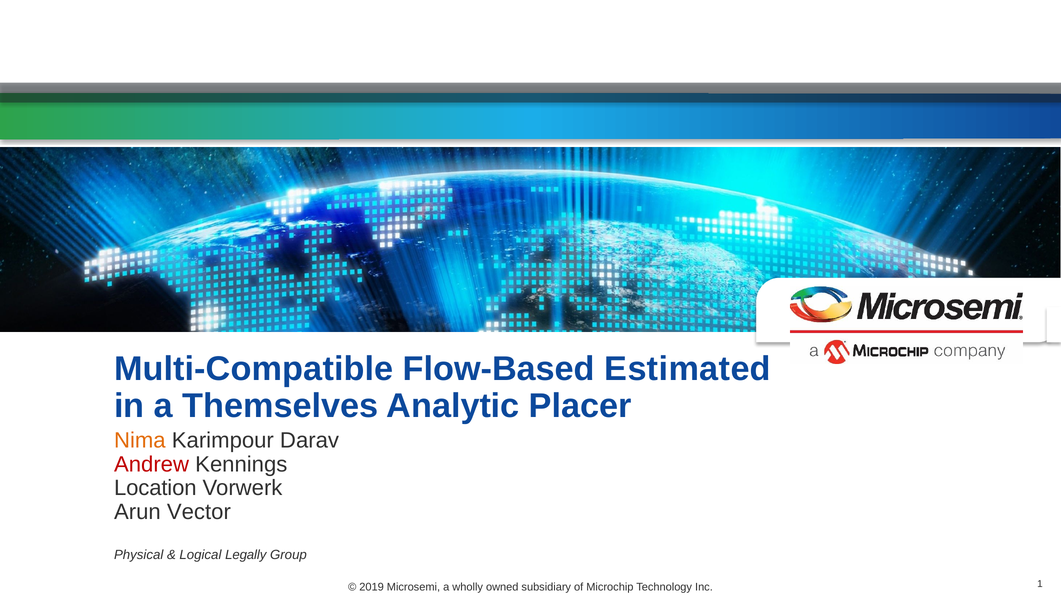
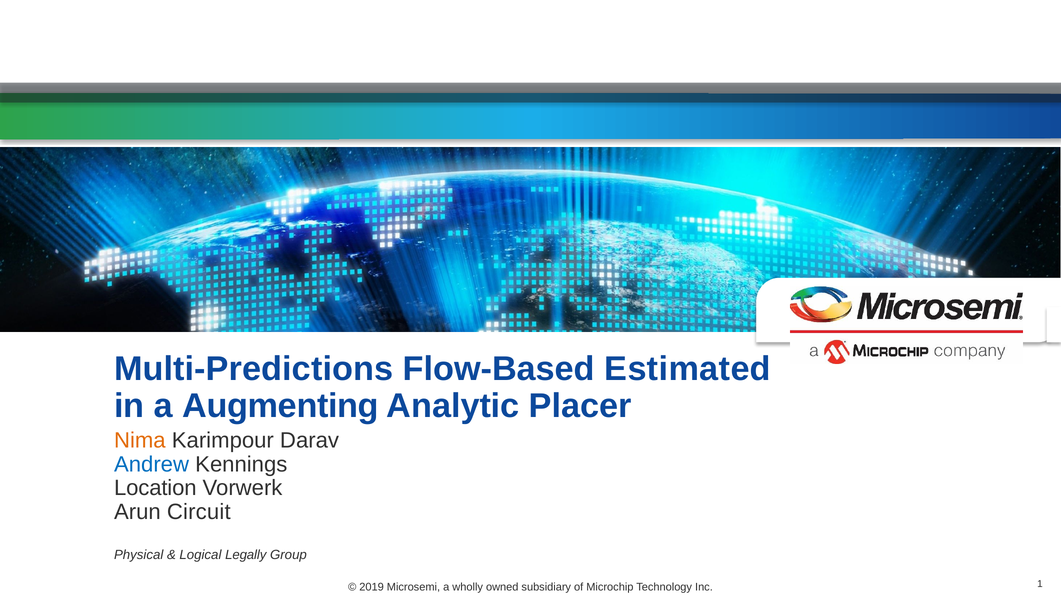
Multi-Compatible: Multi-Compatible -> Multi-Predictions
Themselves: Themselves -> Augmenting
Andrew colour: red -> blue
Vector: Vector -> Circuit
